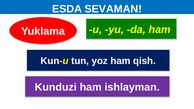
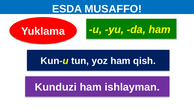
SEVAMAN: SEVAMAN -> MUSAFFO
